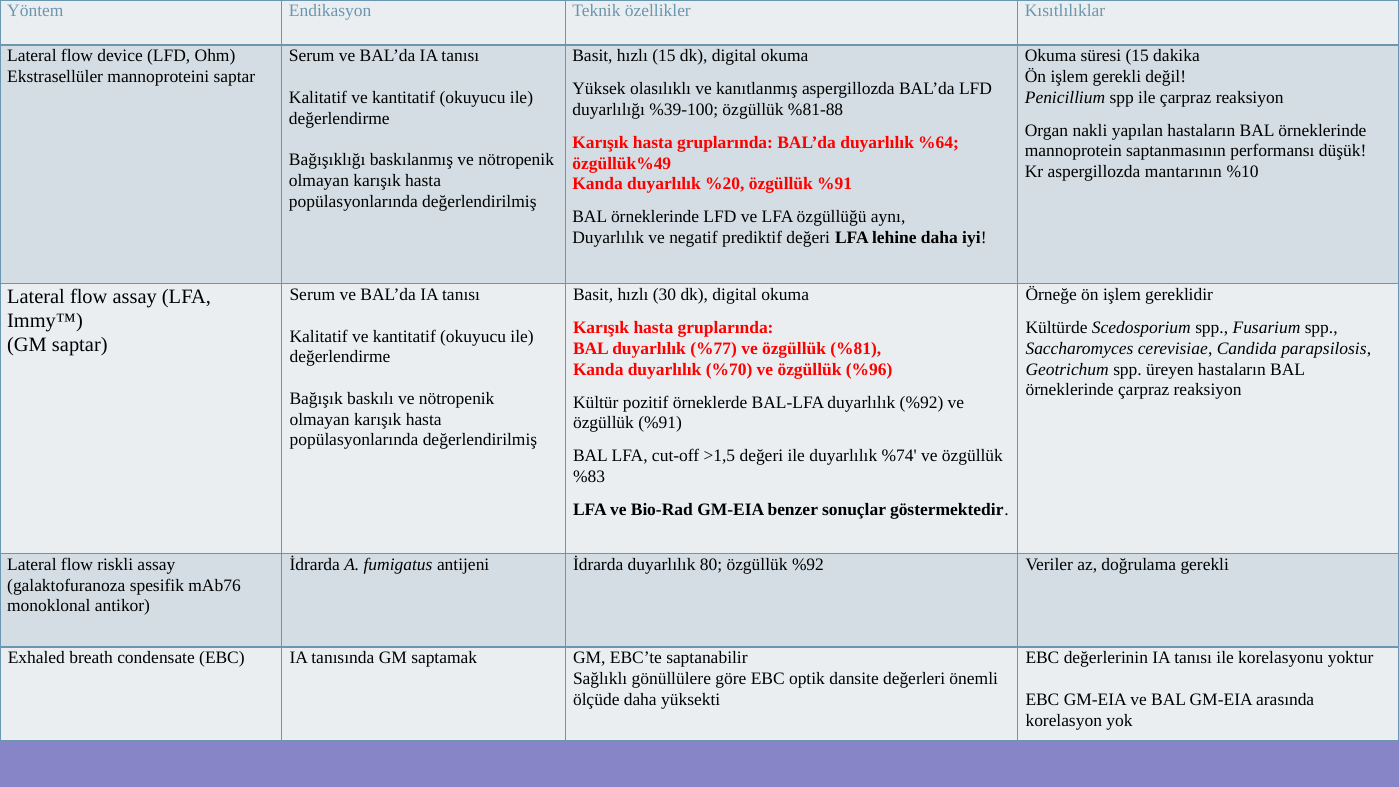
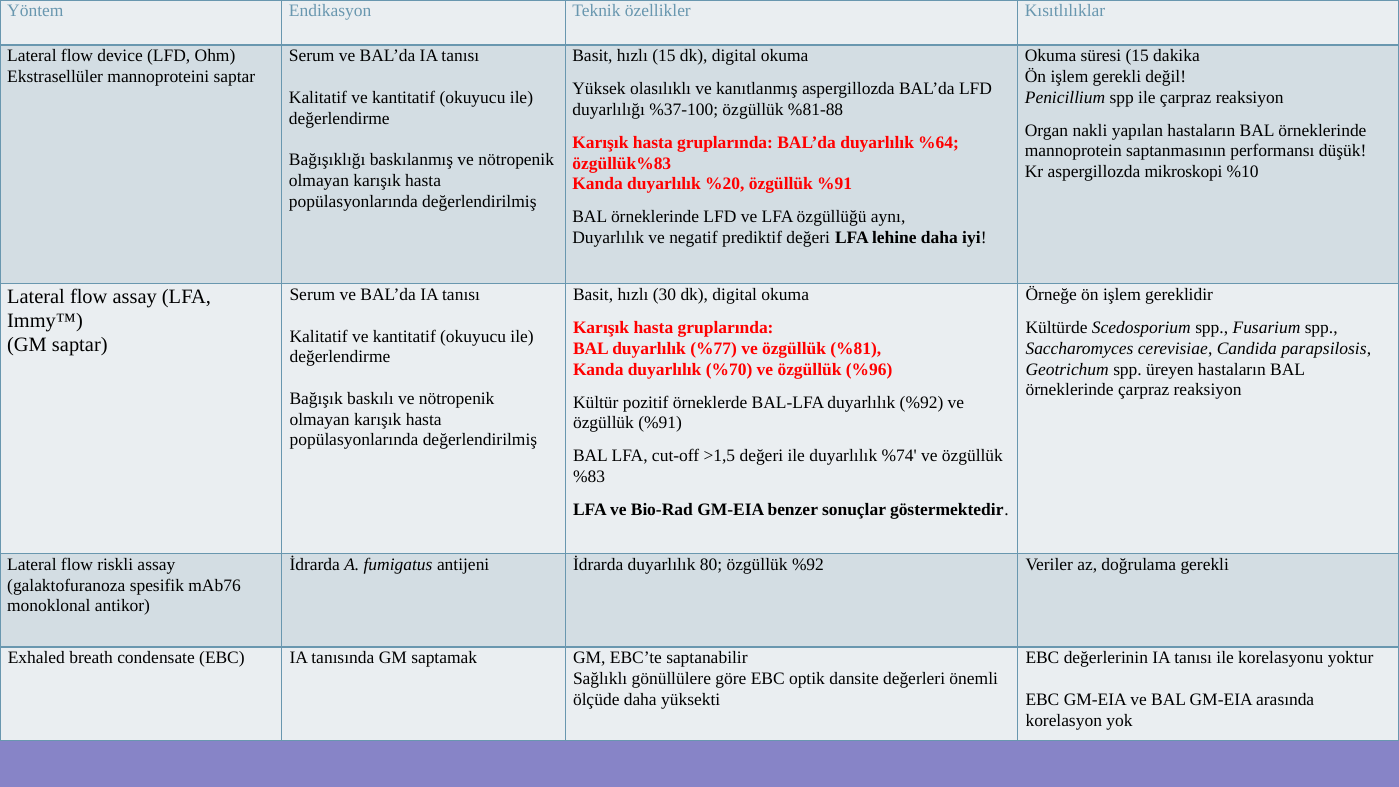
%39-100: %39-100 -> %37-100
özgüllük%49: özgüllük%49 -> özgüllük%83
mantarının: mantarının -> mikroskopi
